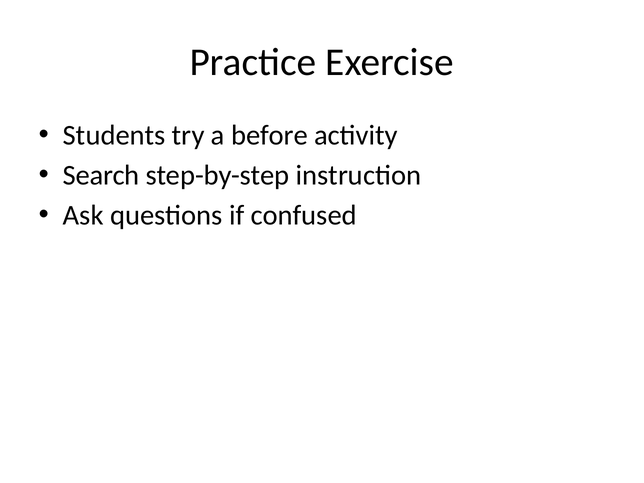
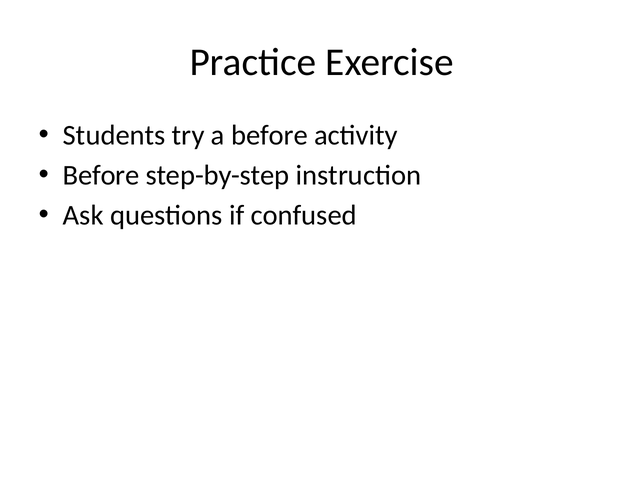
Search at (101, 175): Search -> Before
